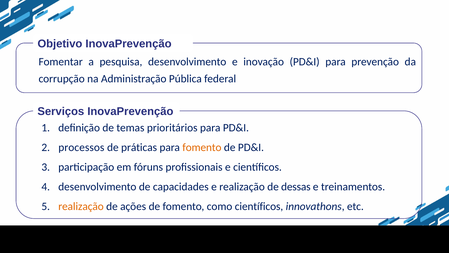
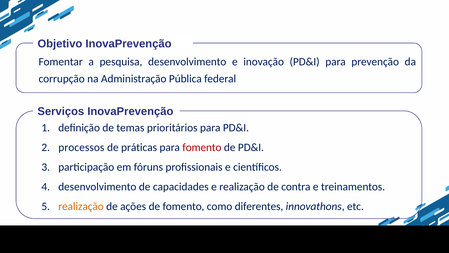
fomento at (202, 147) colour: orange -> red
dessas: dessas -> contra
como científicos: científicos -> diferentes
